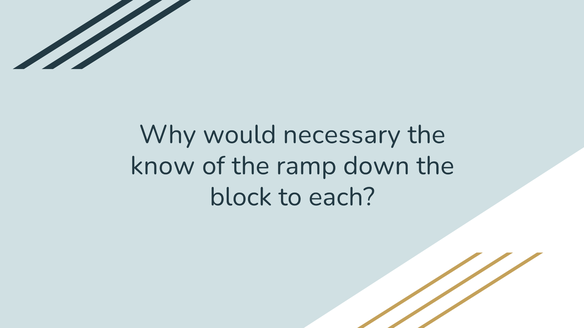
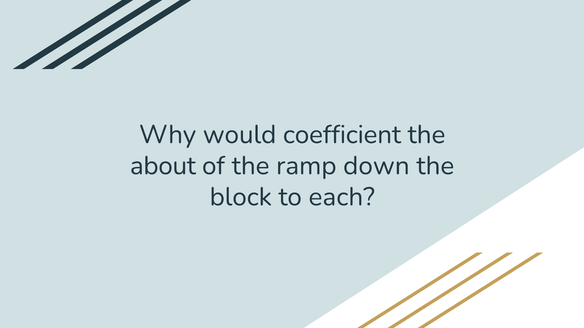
necessary: necessary -> coefficient
know: know -> about
